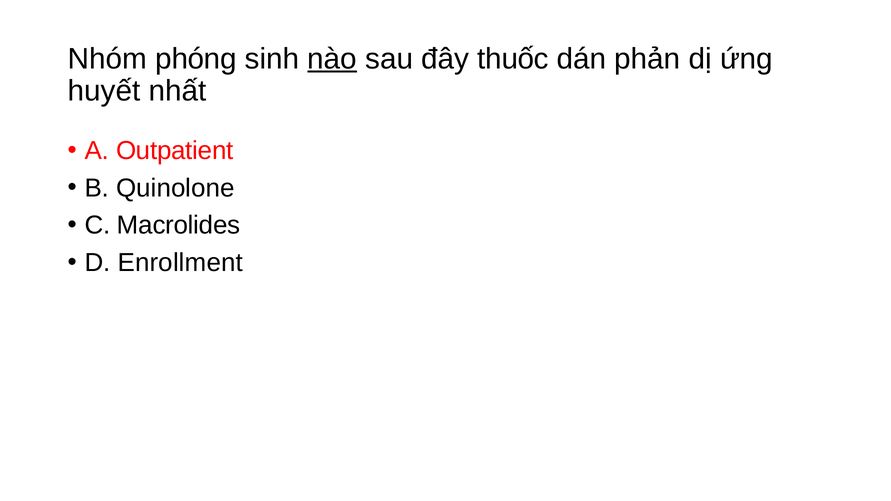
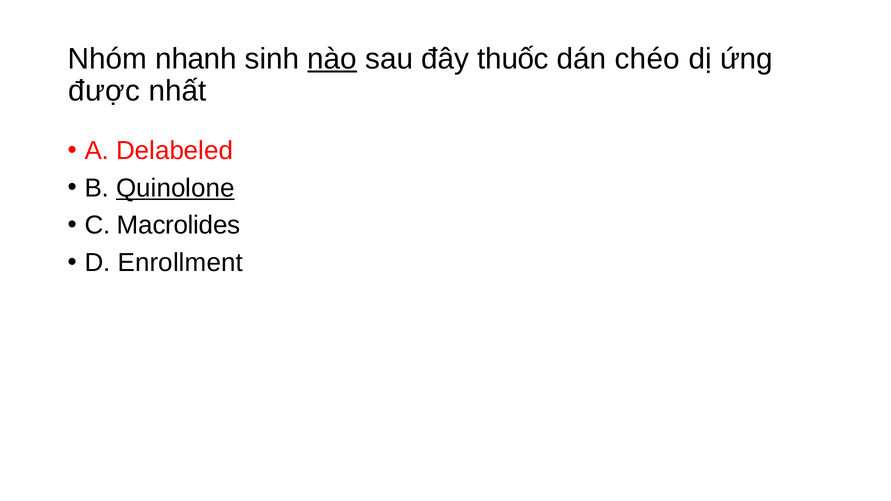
phóng: phóng -> nhanh
phản: phản -> chéo
huyết: huyết -> được
Outpatient: Outpatient -> Delabeled
Quinolone underline: none -> present
